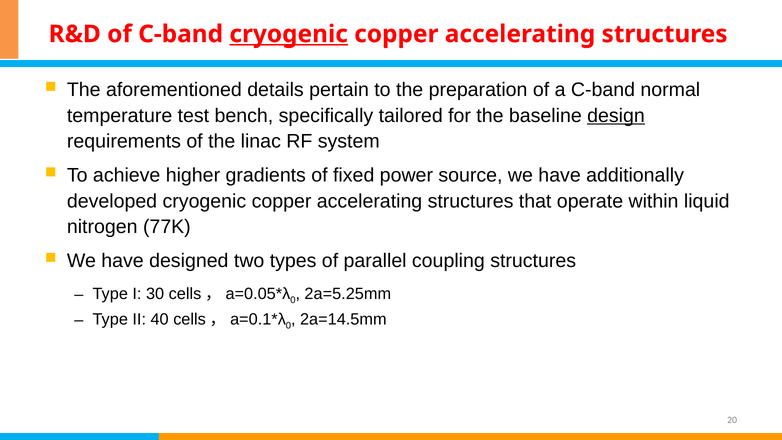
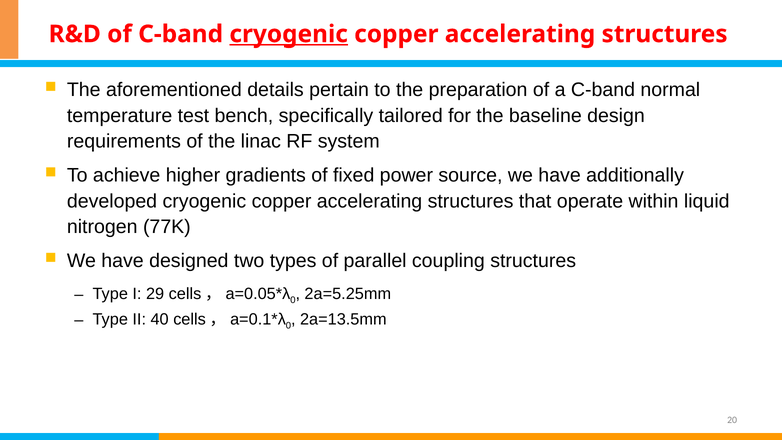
design underline: present -> none
30: 30 -> 29
2a=14.5mm: 2a=14.5mm -> 2a=13.5mm
